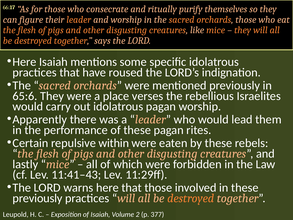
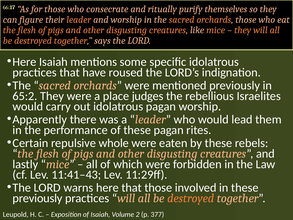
65:6: 65:6 -> 65:2
verses: verses -> judges
within: within -> whole
